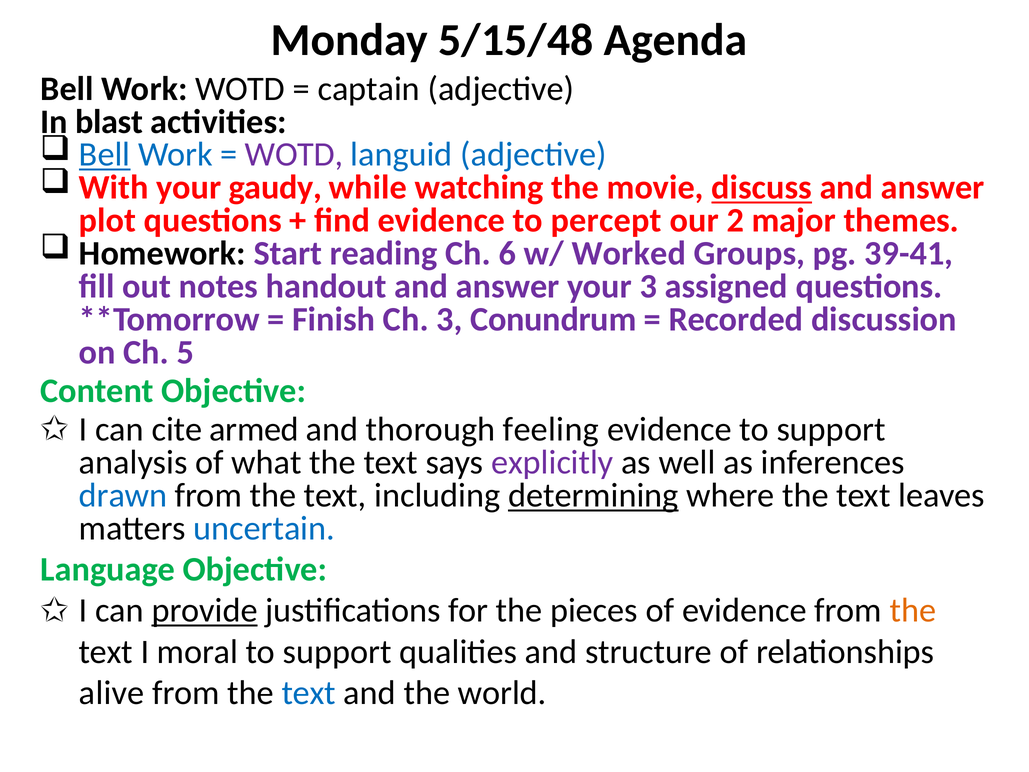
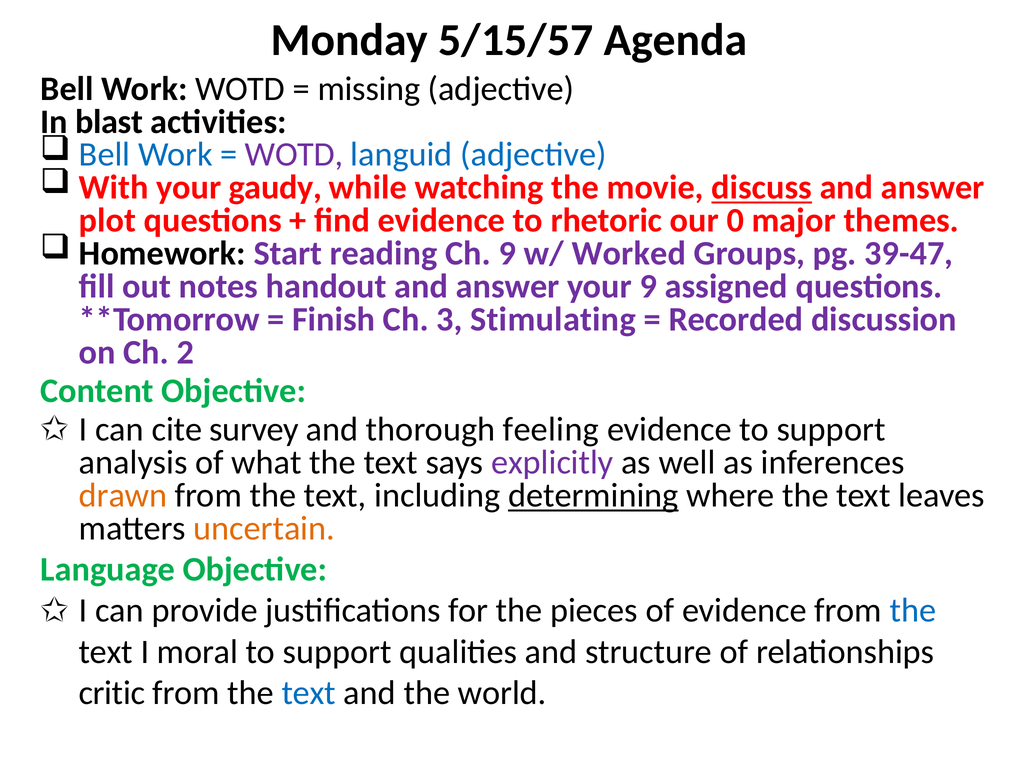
5/15/48: 5/15/48 -> 5/15/57
captain: captain -> missing
Bell at (105, 155) underline: present -> none
percept: percept -> rhetoric
2: 2 -> 0
Ch 6: 6 -> 9
39-41: 39-41 -> 39-47
your 3: 3 -> 9
Conundrum: Conundrum -> Stimulating
5: 5 -> 2
armed: armed -> survey
drawn colour: blue -> orange
uncertain colour: blue -> orange
provide underline: present -> none
the at (913, 610) colour: orange -> blue
alive: alive -> critic
